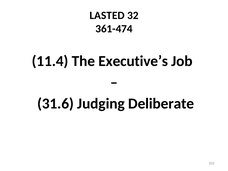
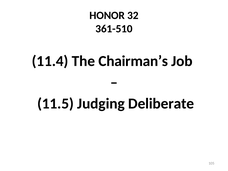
LASTED: LASTED -> HONOR
361-474: 361-474 -> 361-510
Executive’s: Executive’s -> Chairman’s
31.6: 31.6 -> 11.5
